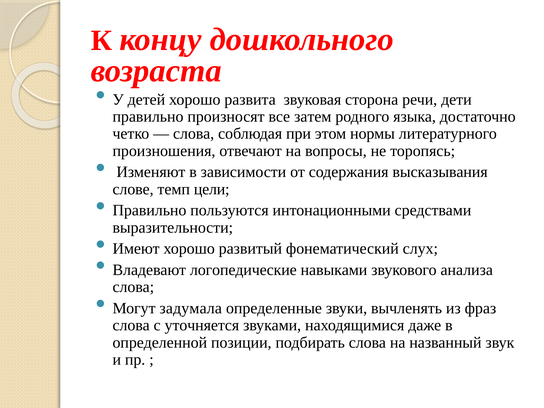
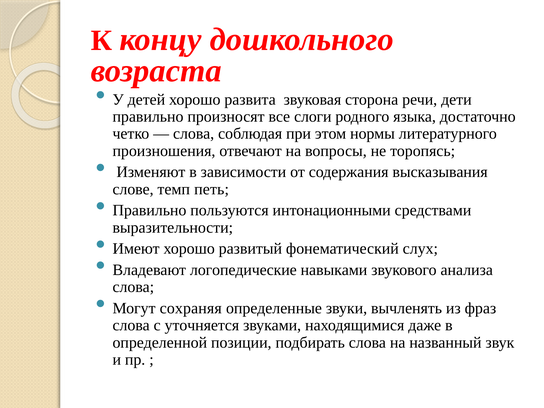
затем: затем -> слоги
цели: цели -> петь
задумала: задумала -> сохраняя
